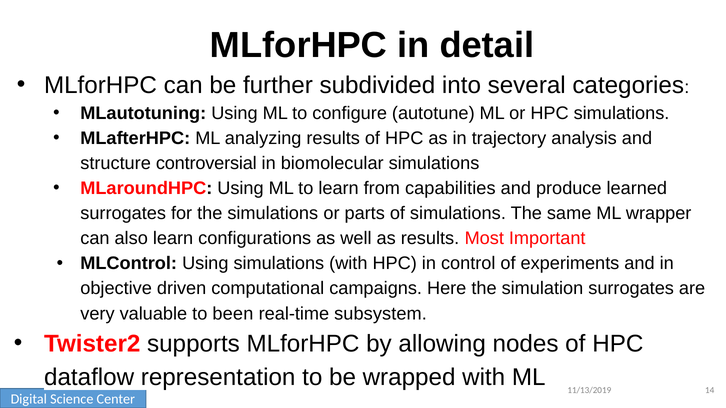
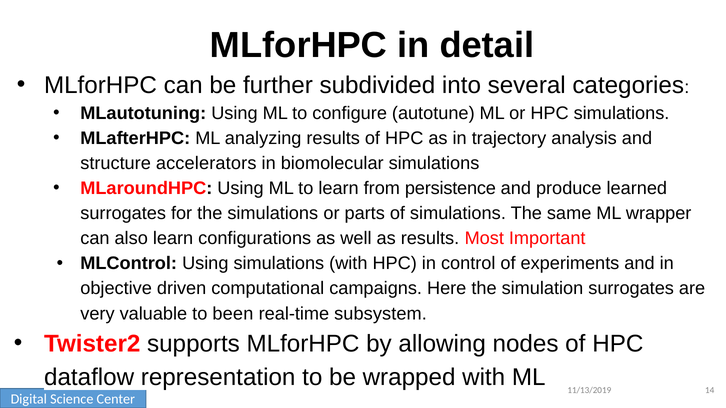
controversial: controversial -> accelerators
capabilities: capabilities -> persistence
